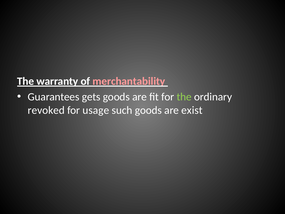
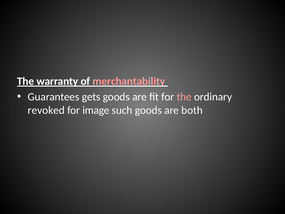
the at (184, 97) colour: light green -> pink
usage: usage -> image
exist: exist -> both
